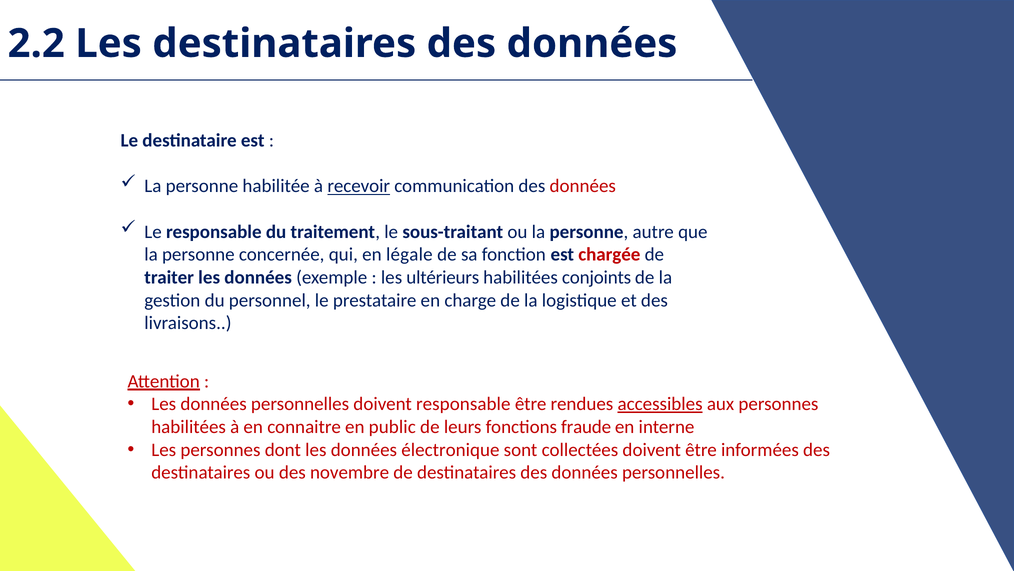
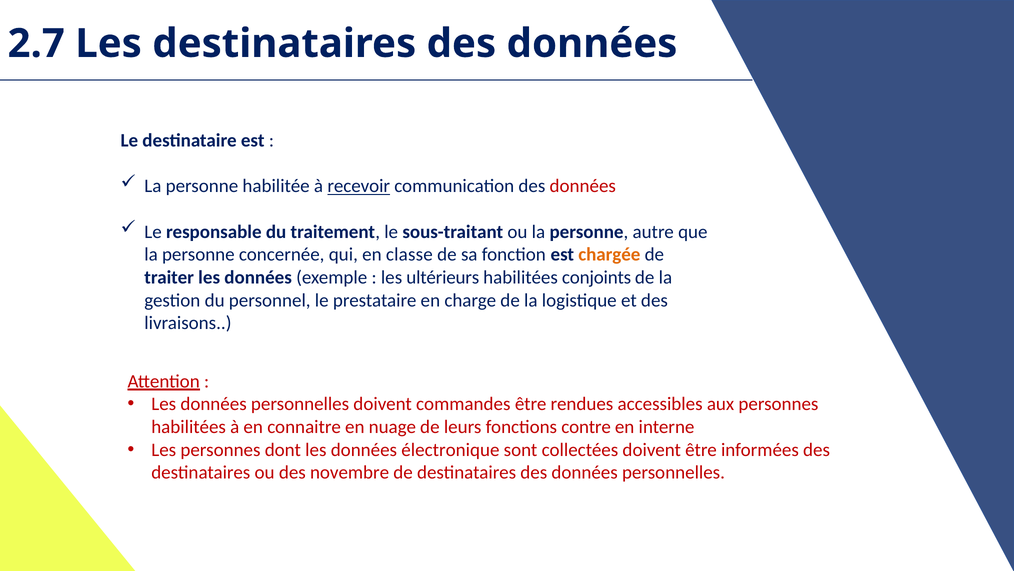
2.2: 2.2 -> 2.7
légale: légale -> classe
chargée colour: red -> orange
doivent responsable: responsable -> commandes
accessibles underline: present -> none
public: public -> nuage
fraude: fraude -> contre
